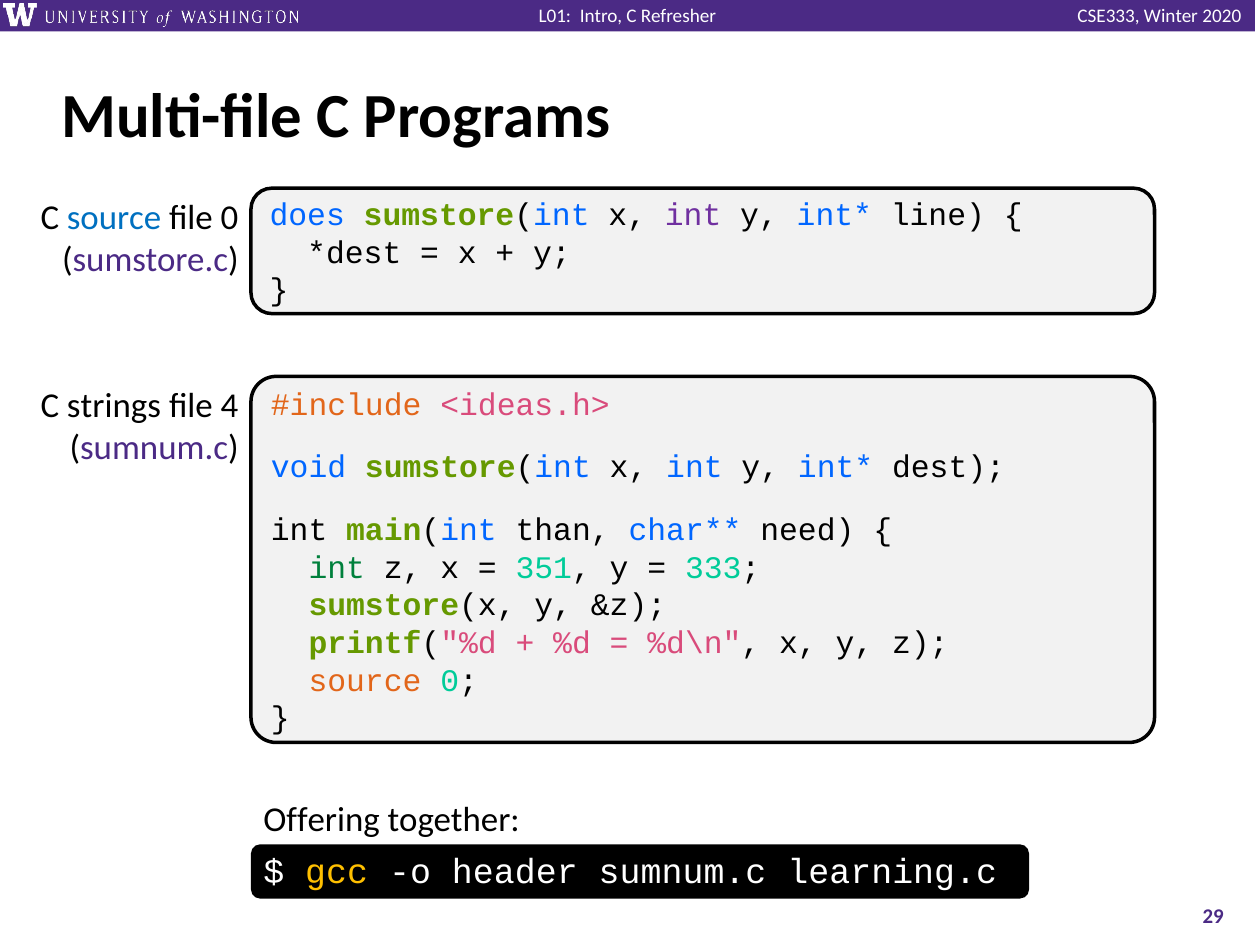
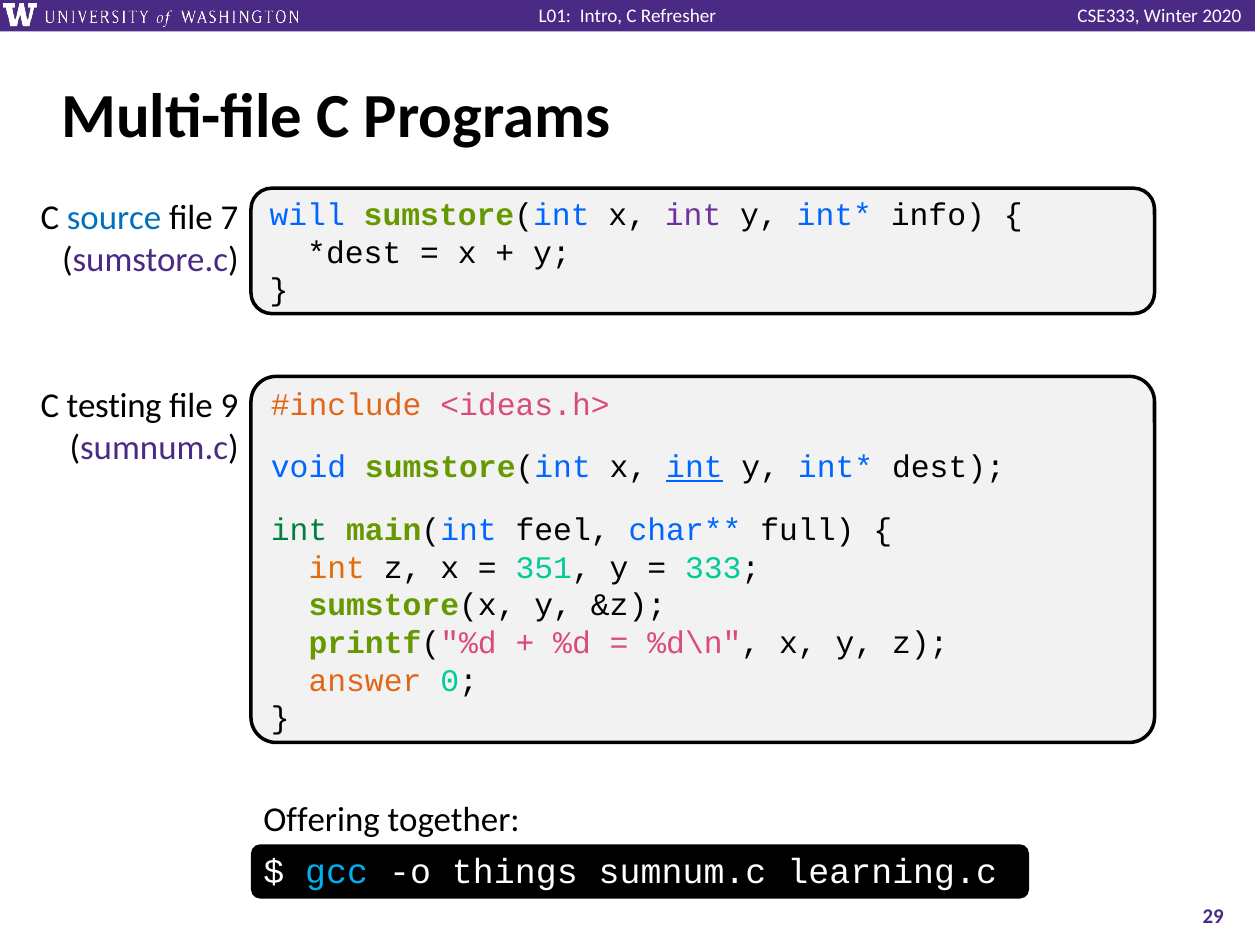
file 0: 0 -> 7
does: does -> will
line: line -> info
strings: strings -> testing
4: 4 -> 9
int at (694, 468) underline: none -> present
int at (299, 530) colour: black -> green
than: than -> feel
need: need -> full
int at (337, 568) colour: green -> orange
source at (365, 681): source -> answer
gcc colour: yellow -> light blue
header: header -> things
